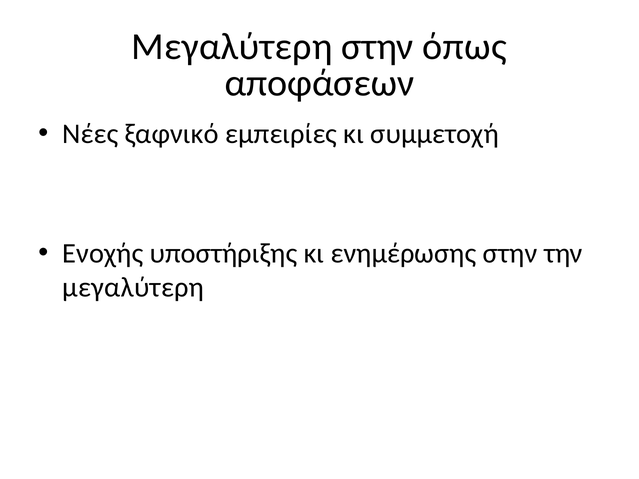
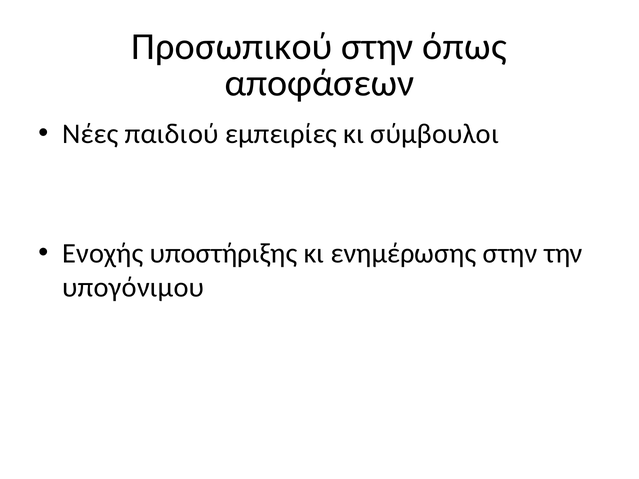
Μεγαλύτερη at (232, 47): Μεγαλύτερη -> Προσωπικού
ξαφνικό: ξαφνικό -> παιδιού
συμμετοχή: συμμετοχή -> σύμβουλοι
μεγαλύτερη at (133, 287): μεγαλύτερη -> υπογόνιμου
